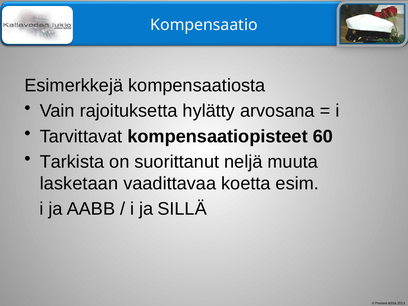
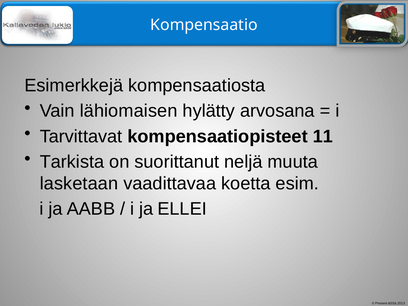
rajoituksetta: rajoituksetta -> lähiomaisen
60: 60 -> 11
SILLÄ: SILLÄ -> ELLEI
